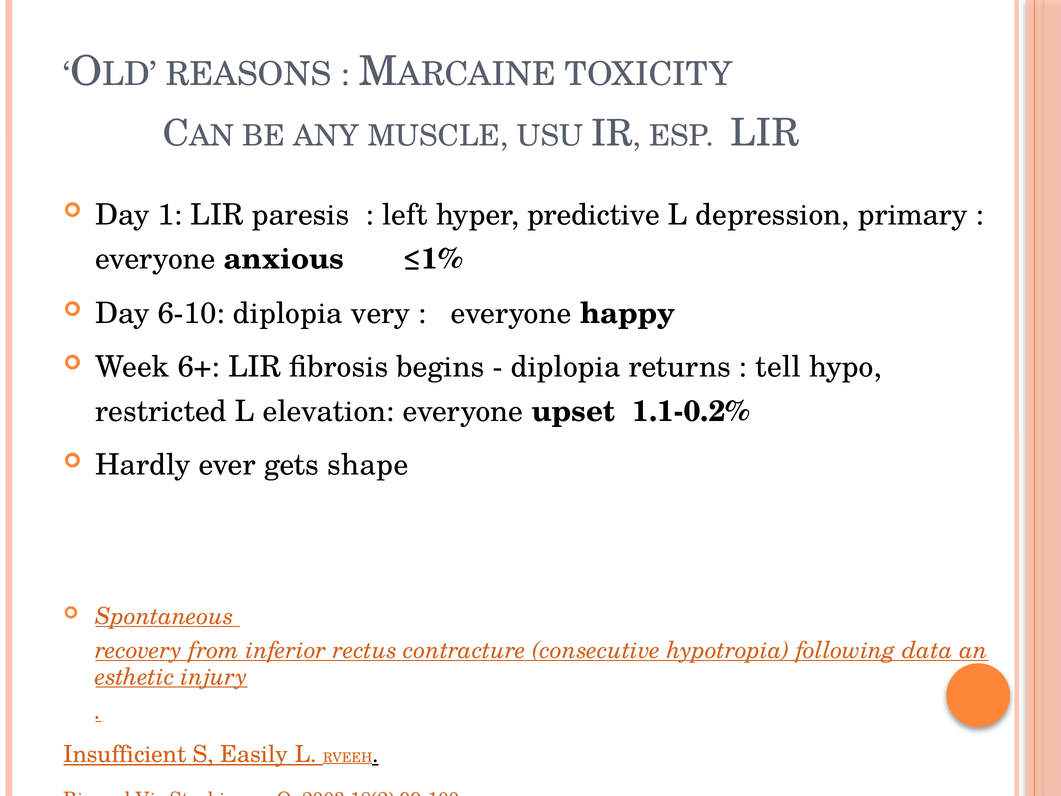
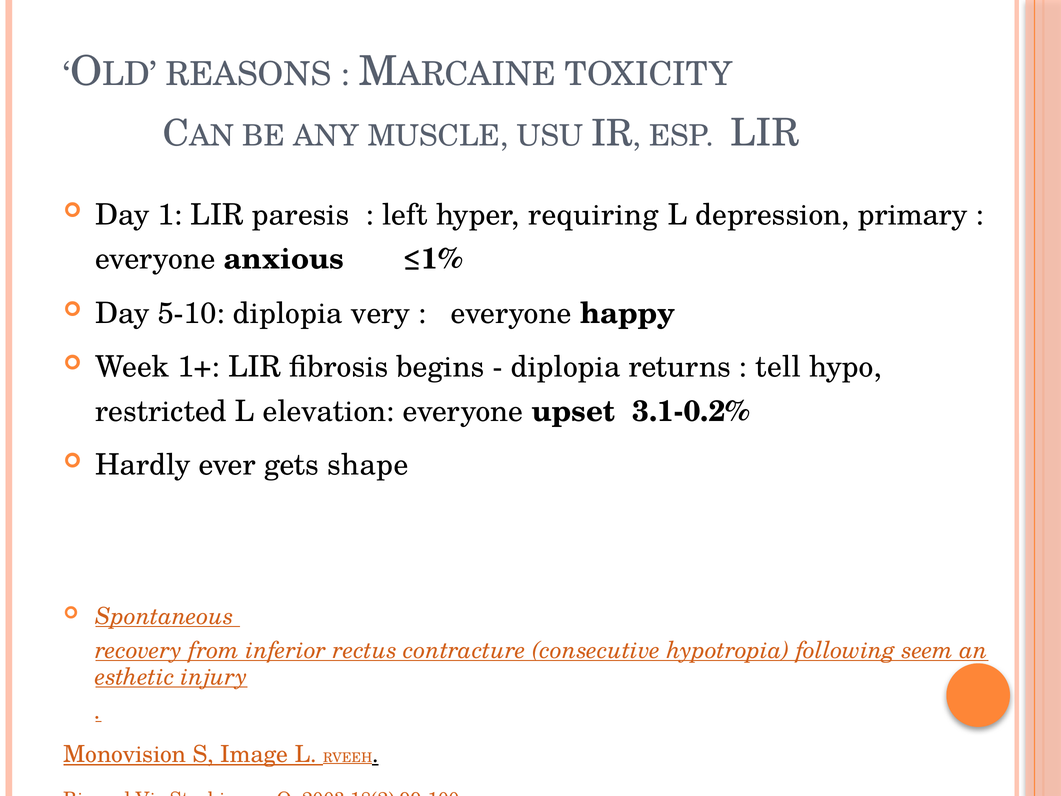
predictive: predictive -> requiring
6-10: 6-10 -> 5-10
6+: 6+ -> 1+
1.1-0.2%: 1.1-0.2% -> 3.1-0.2%
data: data -> seem
Insufficient: Insufficient -> Monovision
Easily: Easily -> Image
